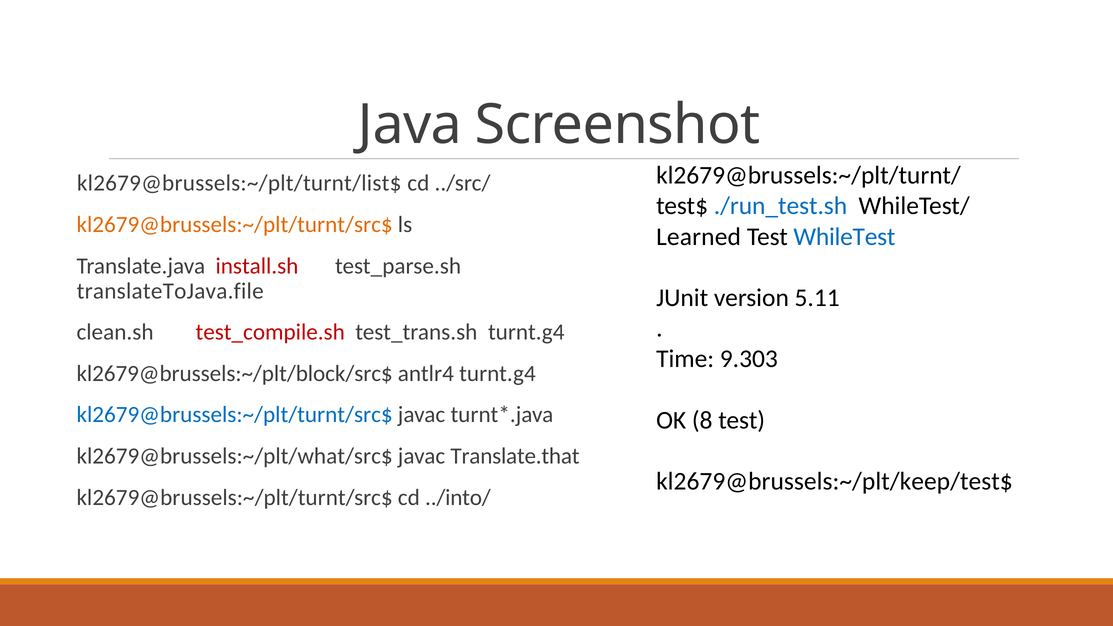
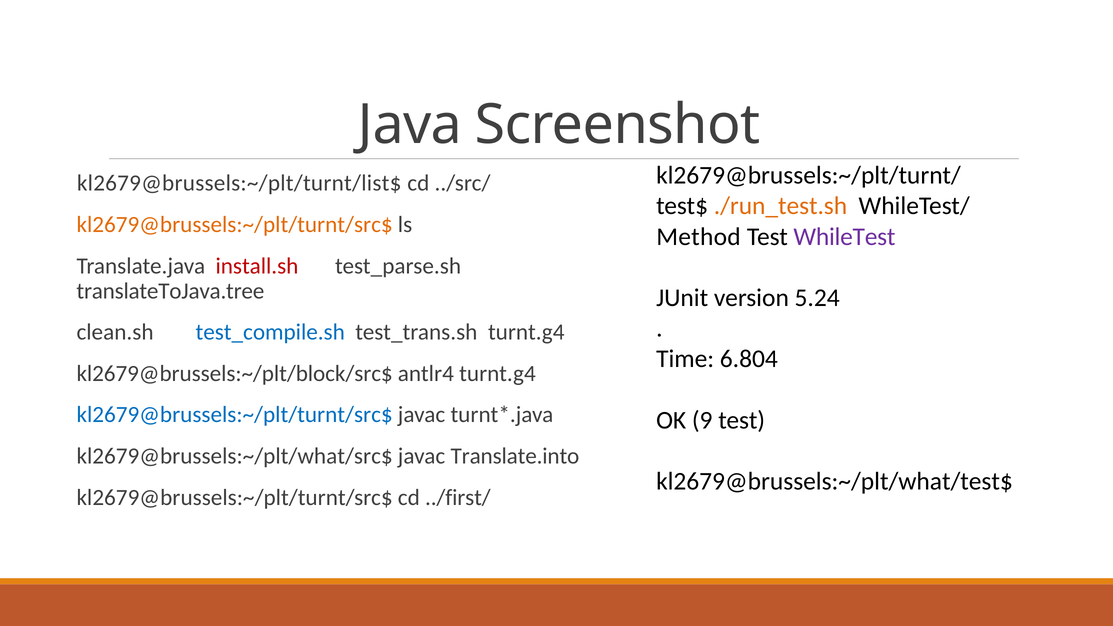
./run_test.sh colour: blue -> orange
Learned: Learned -> Method
WhileTest colour: blue -> purple
translateToJava.file: translateToJava.file -> translateToJava.tree
5.11: 5.11 -> 5.24
test_compile.sh colour: red -> blue
9.303: 9.303 -> 6.804
8: 8 -> 9
Translate.that: Translate.that -> Translate.into
kl2679@brussels:~/plt/keep/test$: kl2679@brussels:~/plt/keep/test$ -> kl2679@brussels:~/plt/what/test$
../into/: ../into/ -> ../first/
